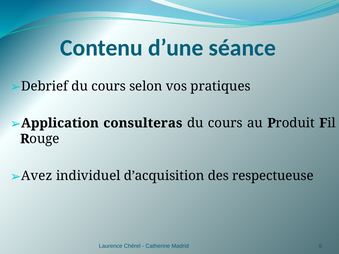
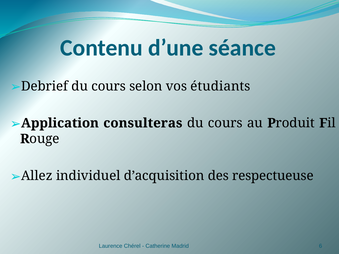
pratiques: pratiques -> étudiants
Avez: Avez -> Allez
